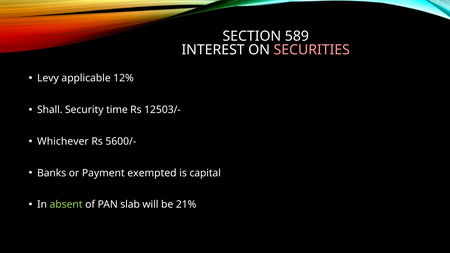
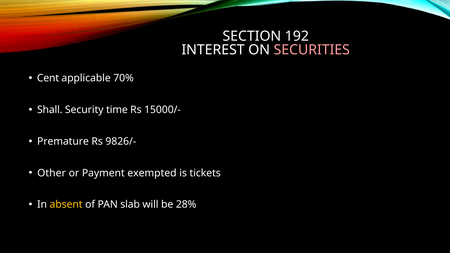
589: 589 -> 192
Levy: Levy -> Cent
12%: 12% -> 70%
12503/-: 12503/- -> 15000/-
Whichever: Whichever -> Premature
5600/-: 5600/- -> 9826/-
Banks: Banks -> Other
capital: capital -> tickets
absent colour: light green -> yellow
21%: 21% -> 28%
